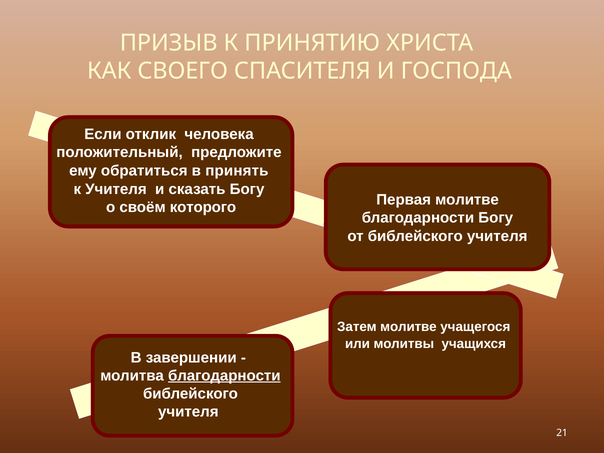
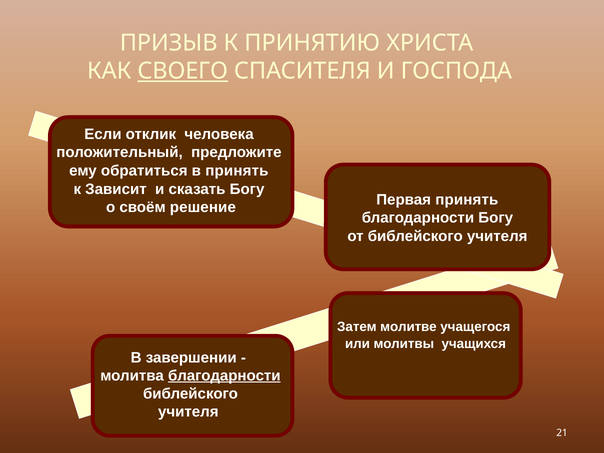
СВОЕГО underline: none -> present
к Учителя: Учителя -> Зависит
Первая молитве: молитве -> принять
которого: которого -> решение
